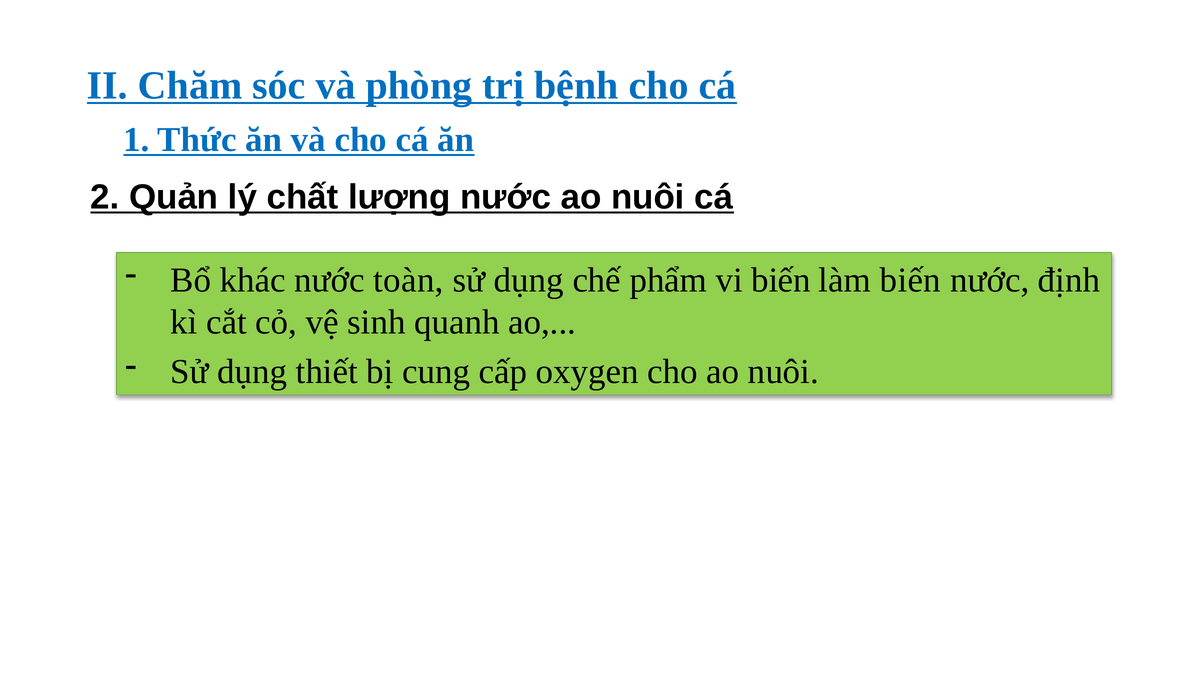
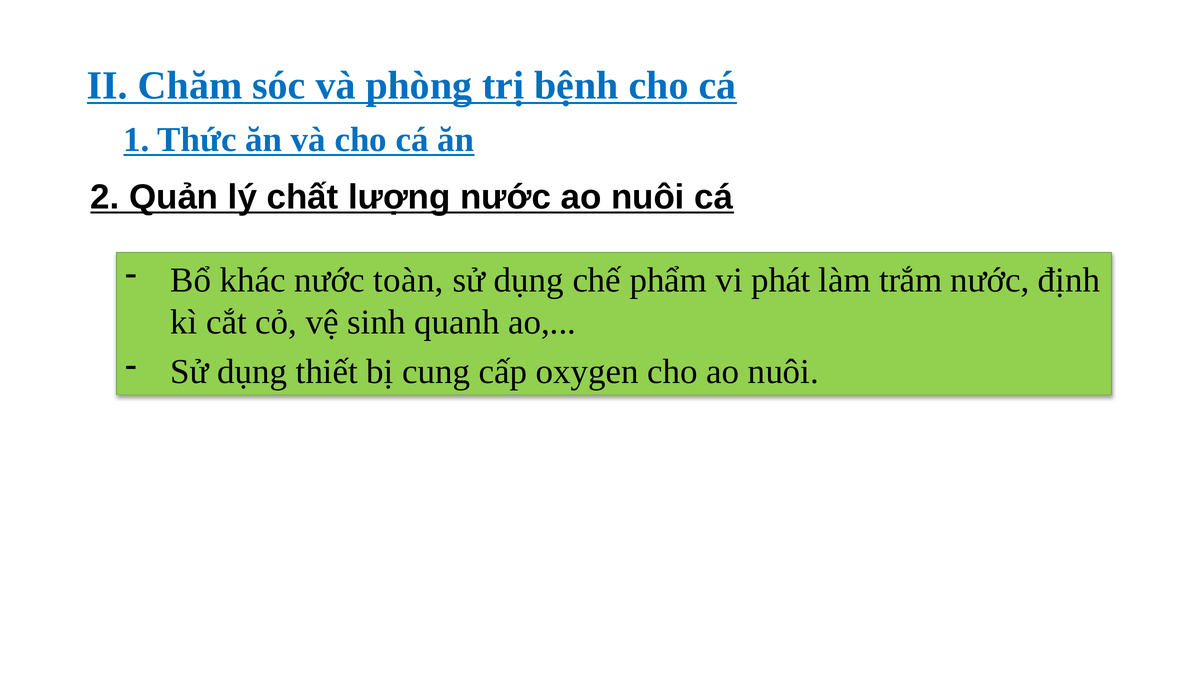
vi biến: biến -> phát
làm biến: biến -> trắm
